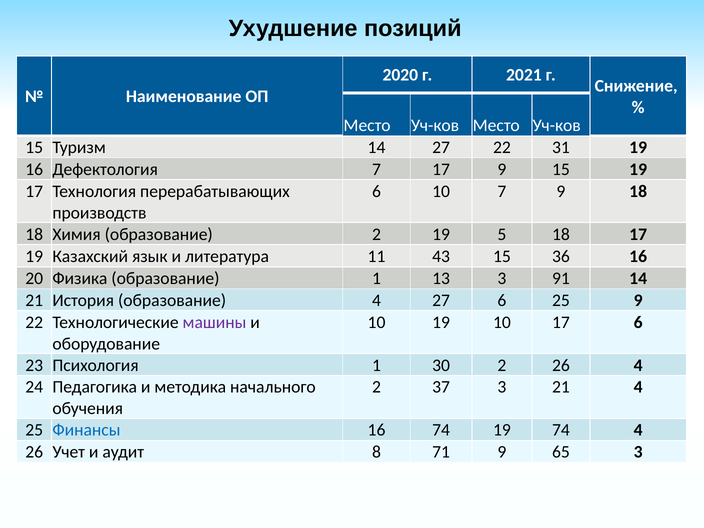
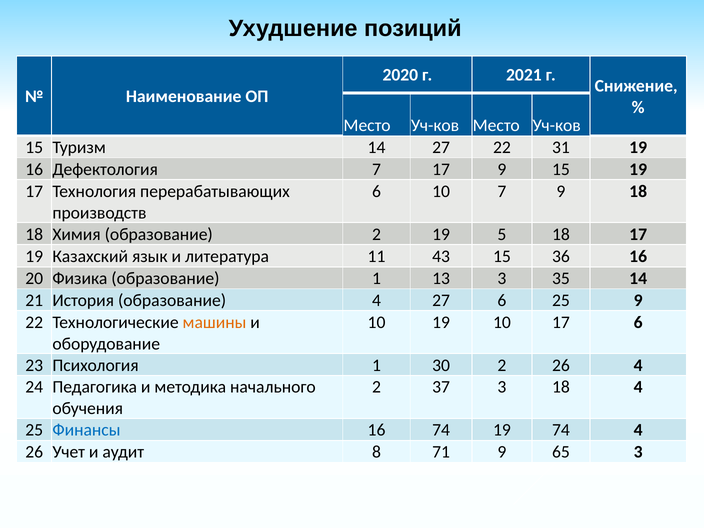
91: 91 -> 35
машины colour: purple -> orange
3 21: 21 -> 18
